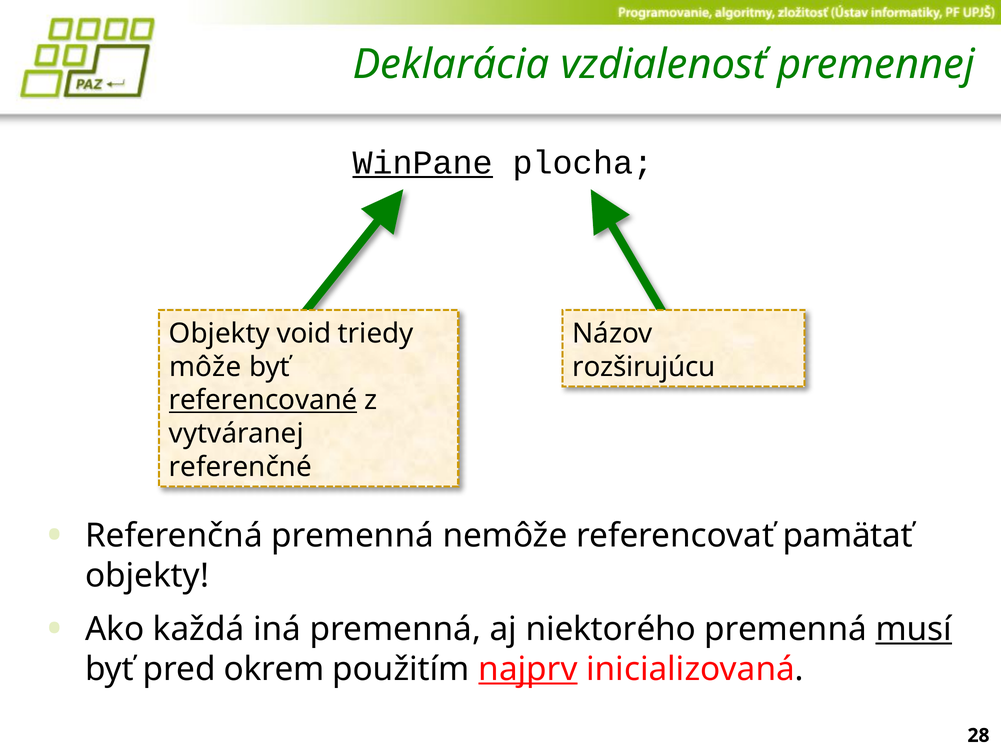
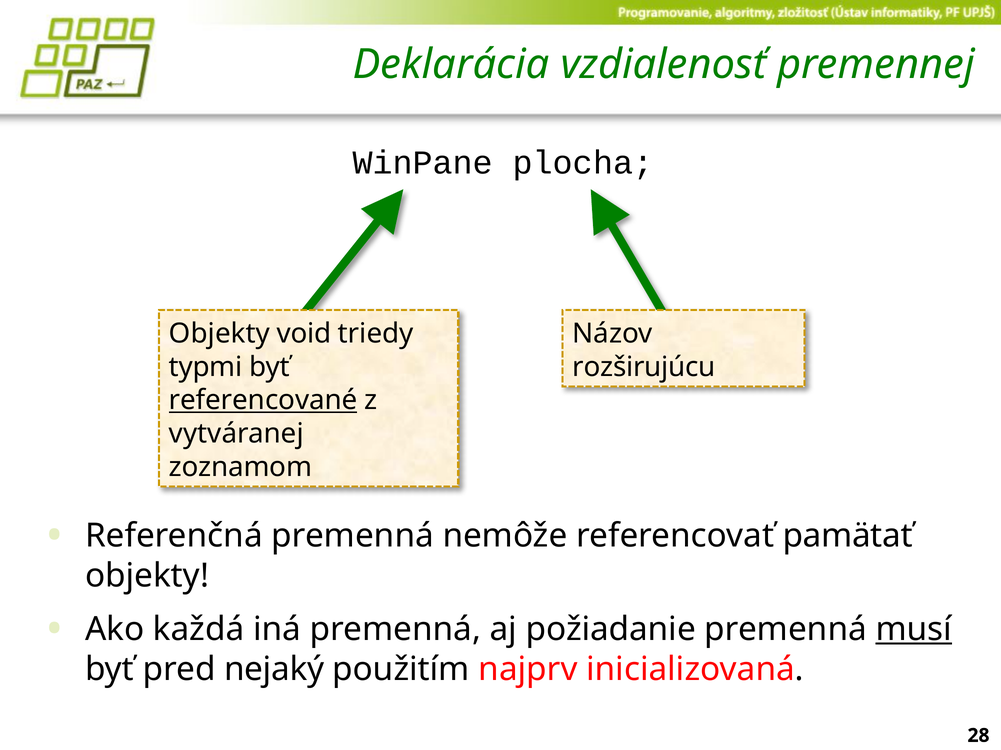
WinPane underline: present -> none
môže: môže -> typmi
referenčné: referenčné -> zoznamom
niektorého: niektorého -> požiadanie
okrem: okrem -> nejaký
najprv underline: present -> none
